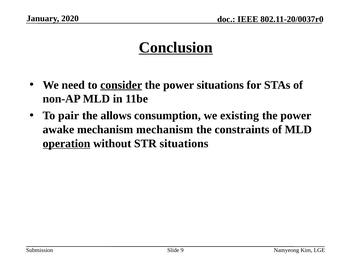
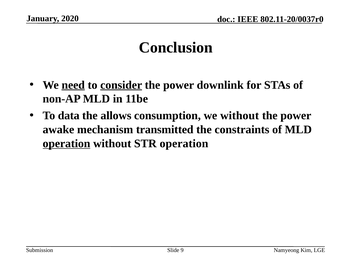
Conclusion underline: present -> none
need underline: none -> present
power situations: situations -> downlink
pair: pair -> data
we existing: existing -> without
mechanism mechanism: mechanism -> transmitted
STR situations: situations -> operation
